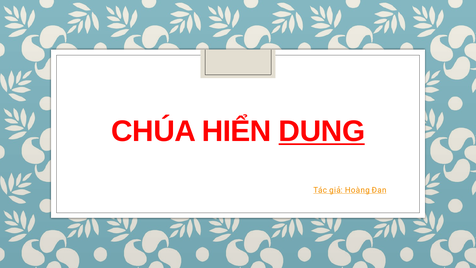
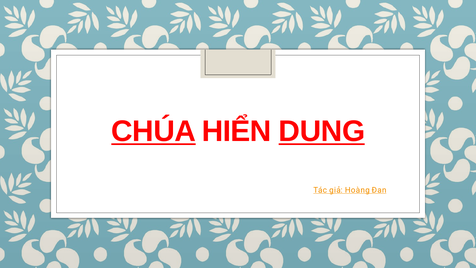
CHÚA underline: none -> present
